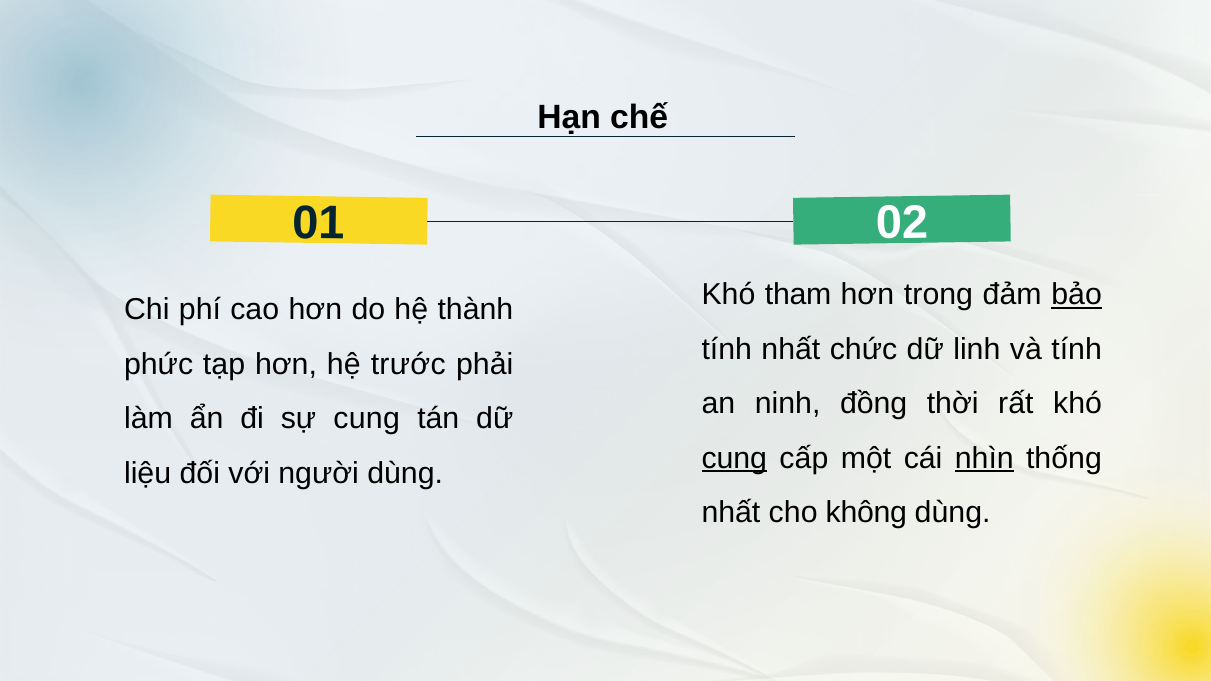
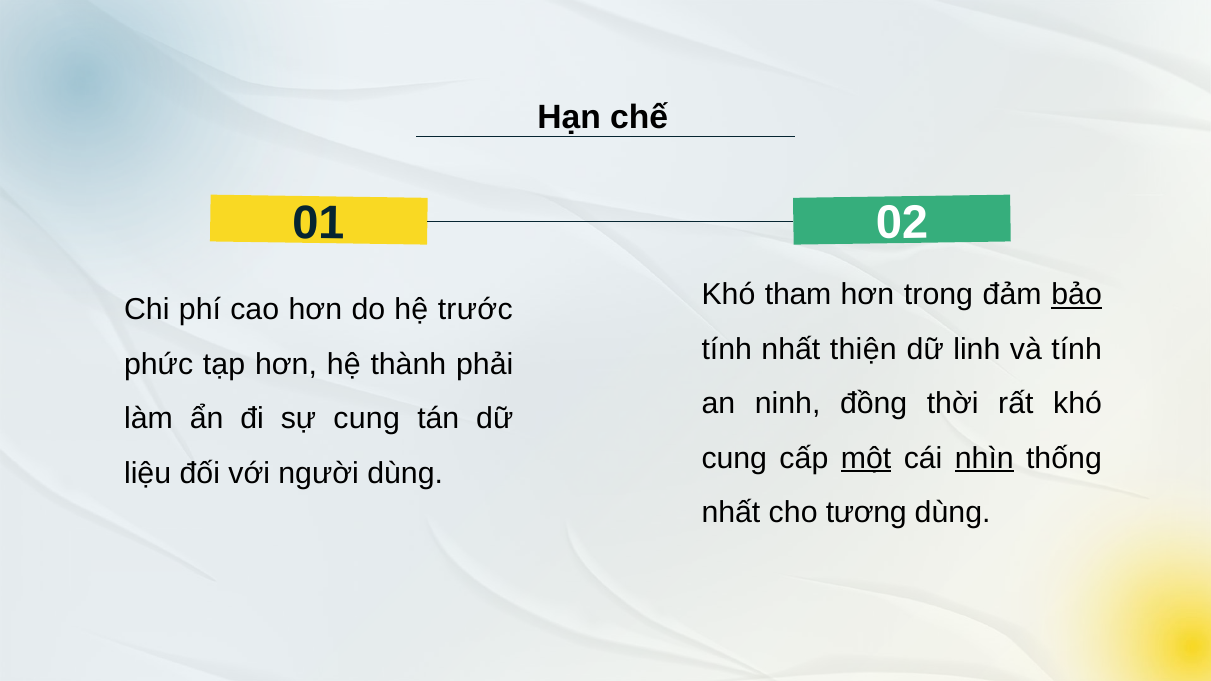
thành: thành -> trước
chức: chức -> thiện
trước: trước -> thành
cung at (734, 458) underline: present -> none
một underline: none -> present
không: không -> tương
